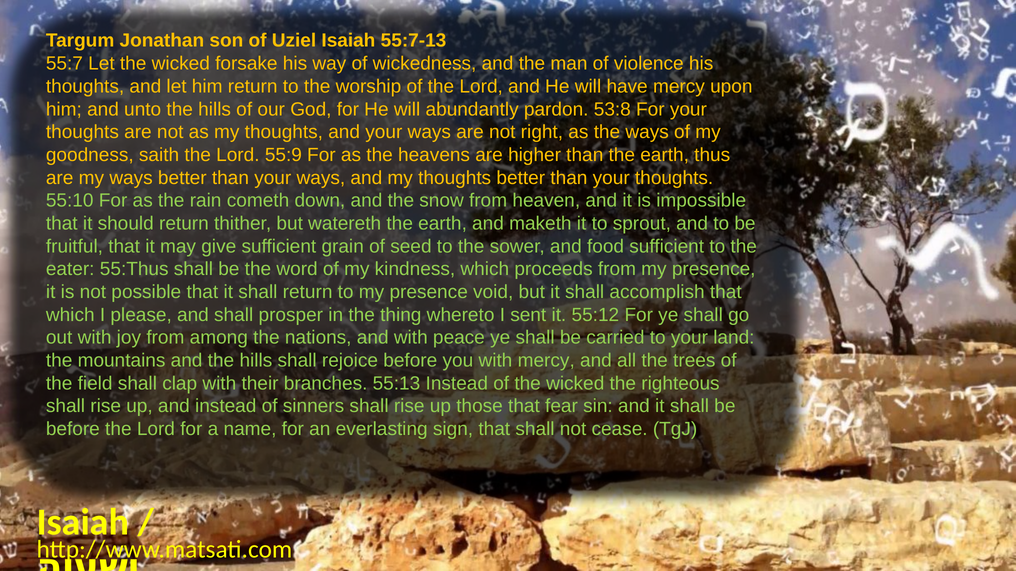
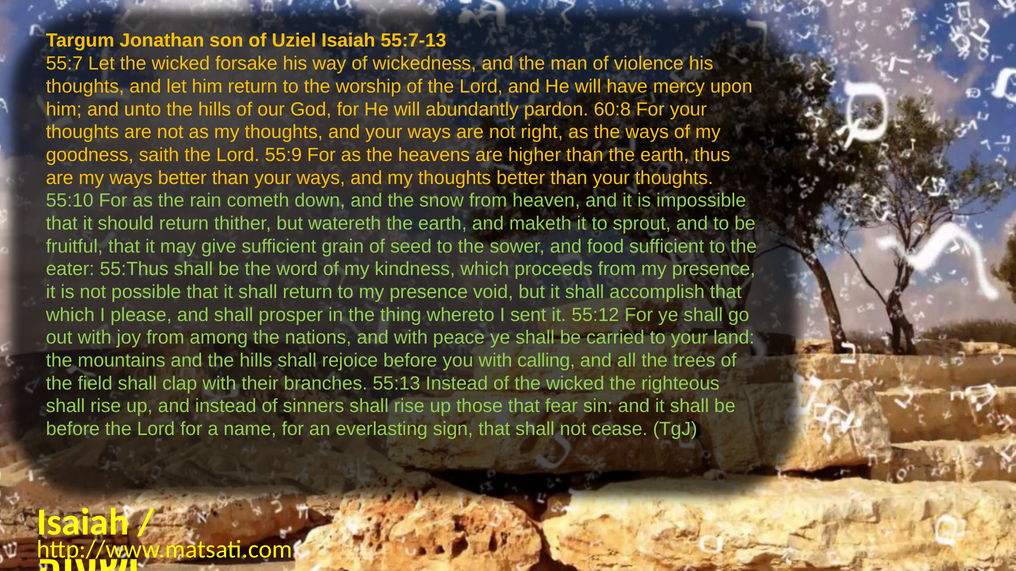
53:8: 53:8 -> 60:8
with mercy: mercy -> calling
